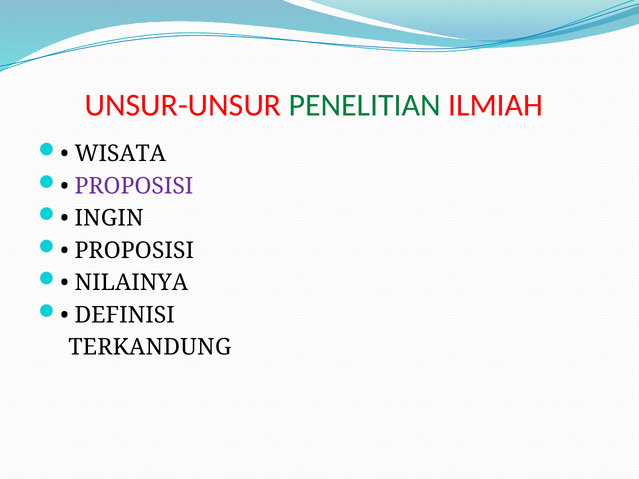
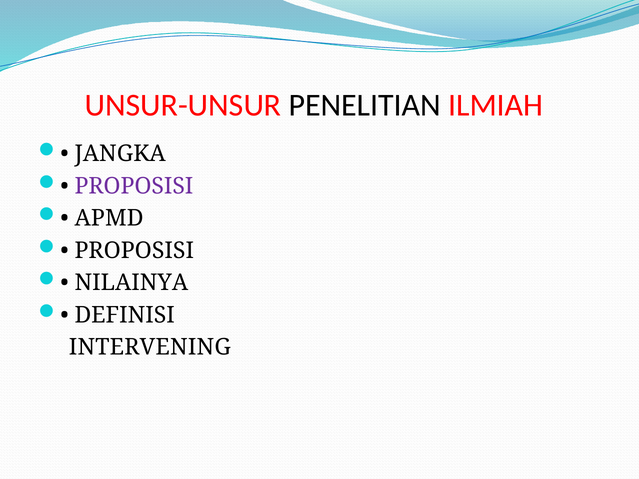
PENELITIAN colour: green -> black
WISATA: WISATA -> JANGKA
INGIN: INGIN -> APMD
TERKANDUNG: TERKANDUNG -> INTERVENING
